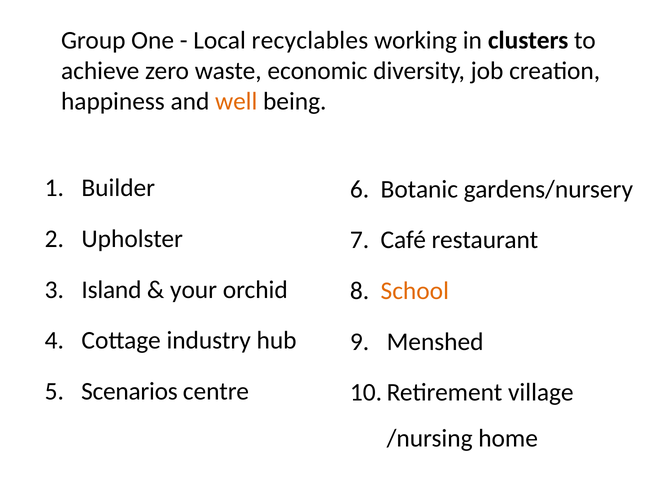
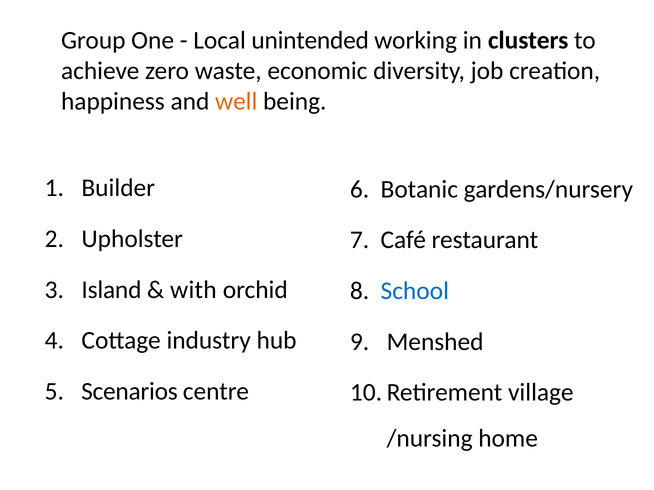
recyclables: recyclables -> unintended
your: your -> with
School colour: orange -> blue
